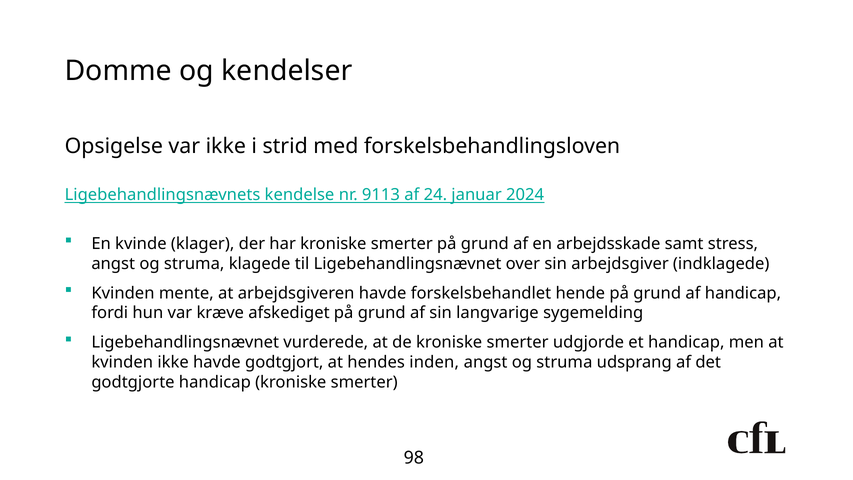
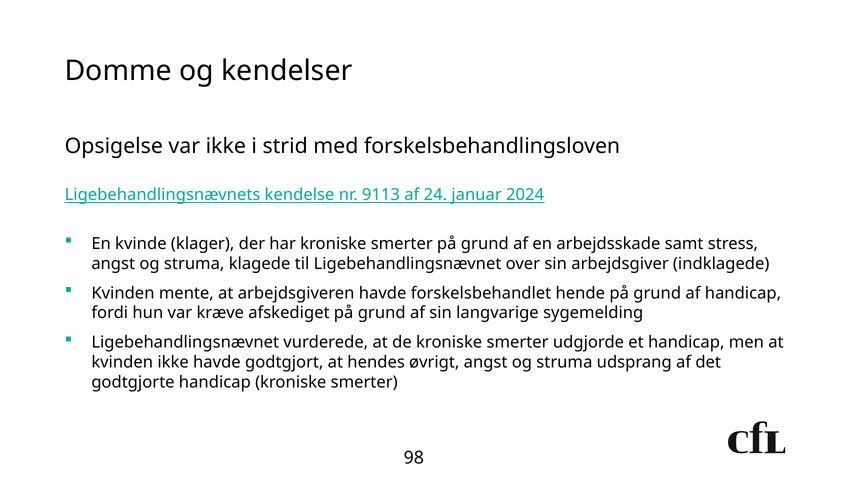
inden: inden -> øvrigt
